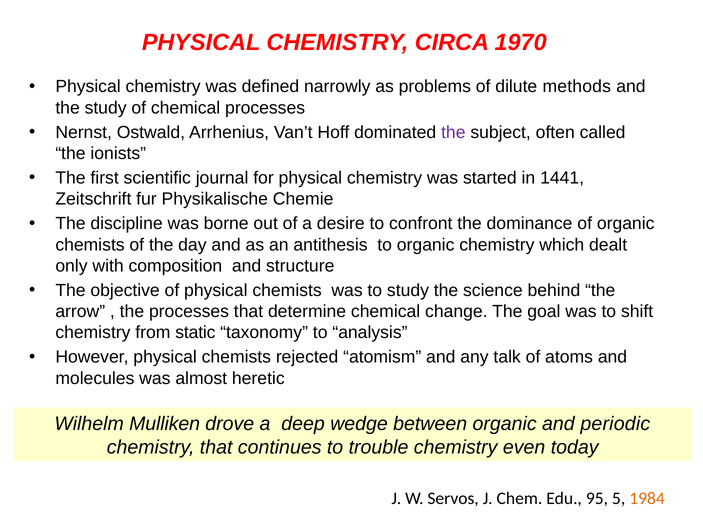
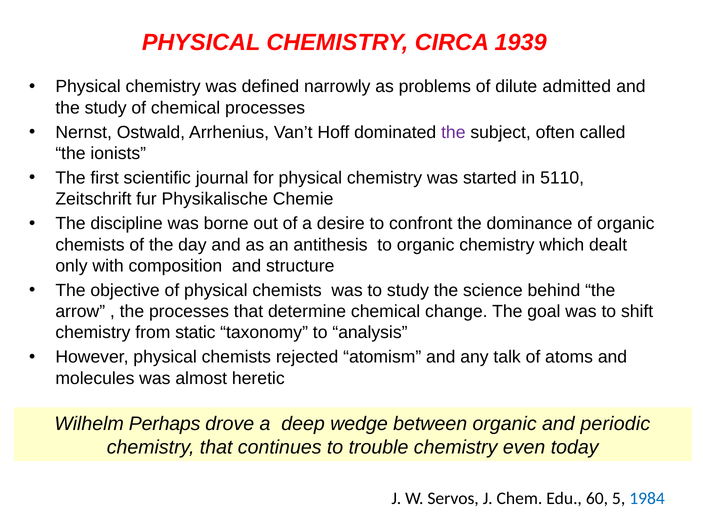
1970: 1970 -> 1939
methods: methods -> admitted
1441: 1441 -> 5110
Mulliken: Mulliken -> Perhaps
95: 95 -> 60
1984 colour: orange -> blue
